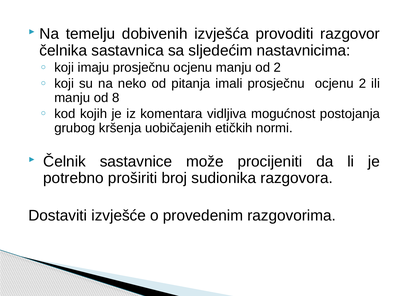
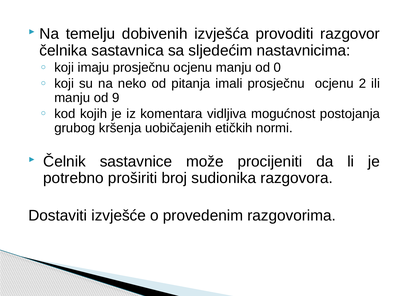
od 2: 2 -> 0
8: 8 -> 9
